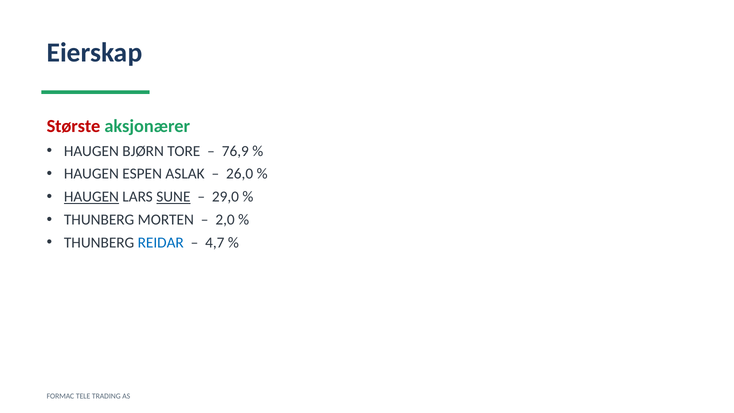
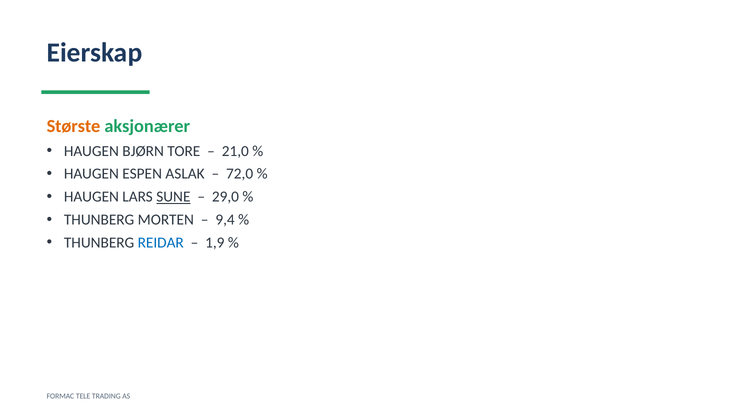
Største colour: red -> orange
76,9: 76,9 -> 21,0
26,0: 26,0 -> 72,0
HAUGEN at (91, 197) underline: present -> none
2,0: 2,0 -> 9,4
4,7: 4,7 -> 1,9
